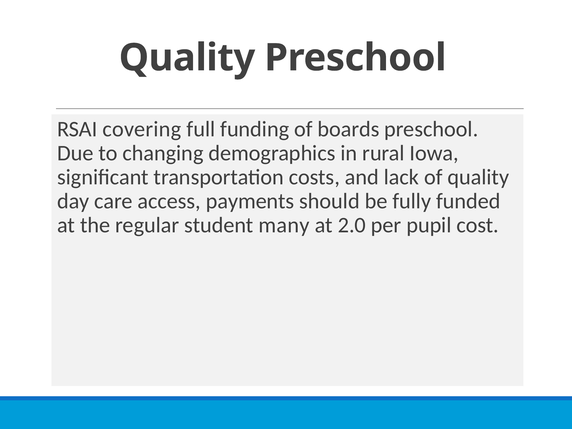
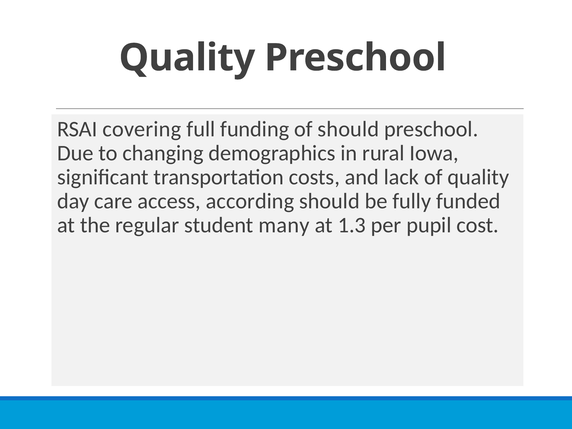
of boards: boards -> should
payments: payments -> according
2.0: 2.0 -> 1.3
